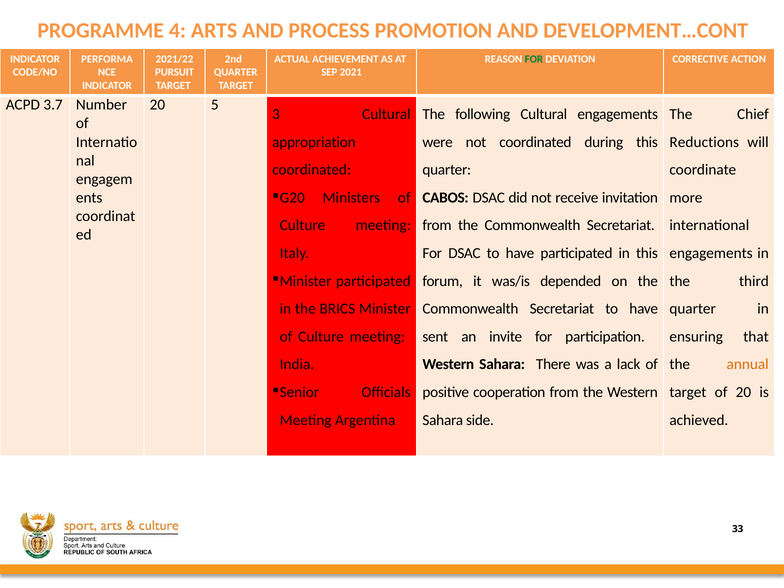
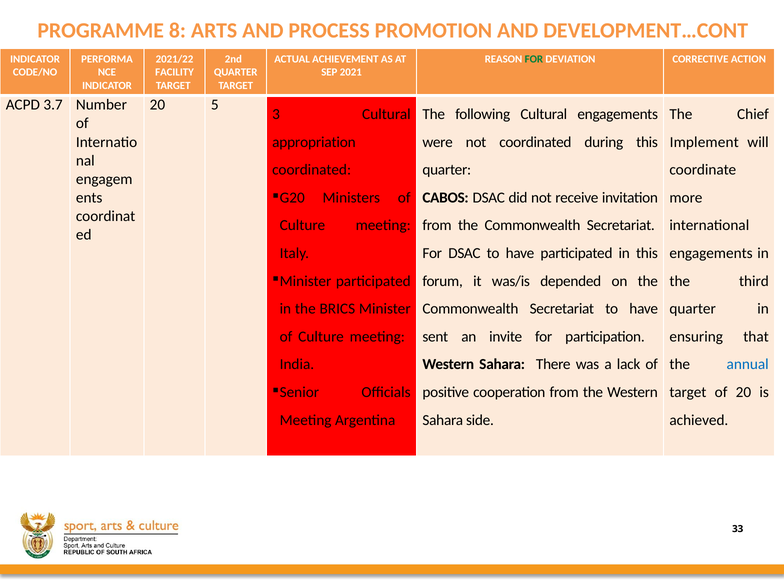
4: 4 -> 8
PURSUIT: PURSUIT -> FACILITY
Reductions: Reductions -> Implement
annual colour: orange -> blue
